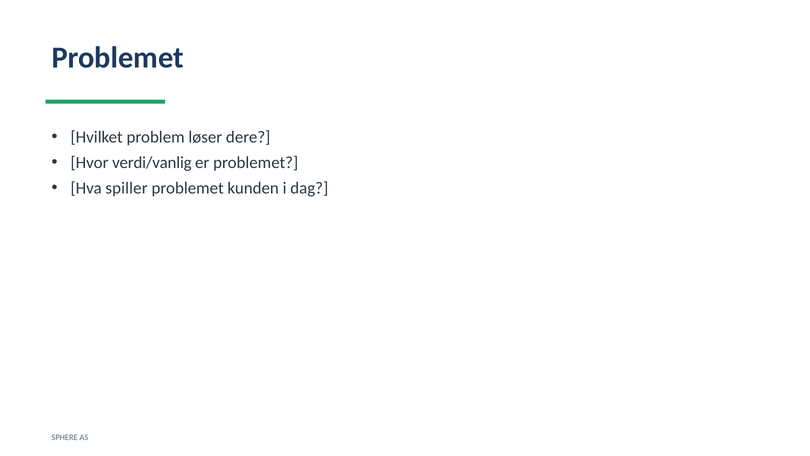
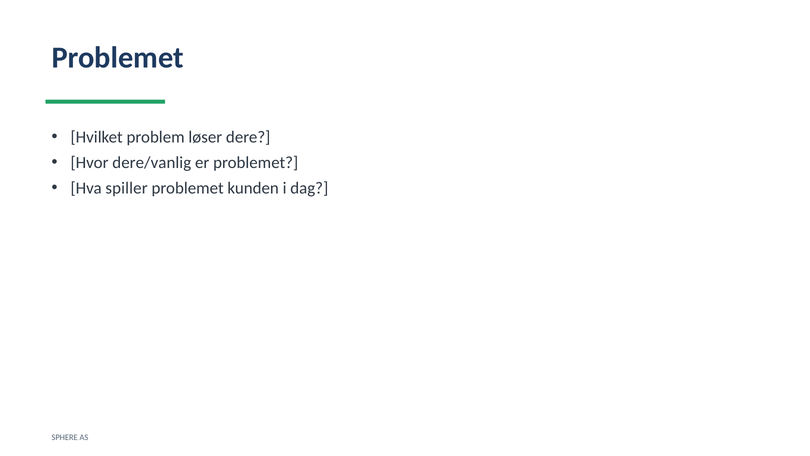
verdi/vanlig: verdi/vanlig -> dere/vanlig
